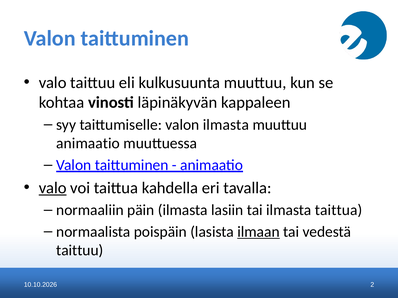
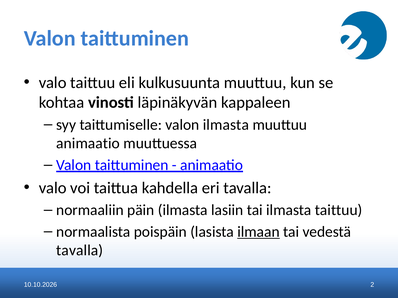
valo at (53, 188) underline: present -> none
ilmasta taittua: taittua -> taittuu
taittuu at (80, 251): taittuu -> tavalla
